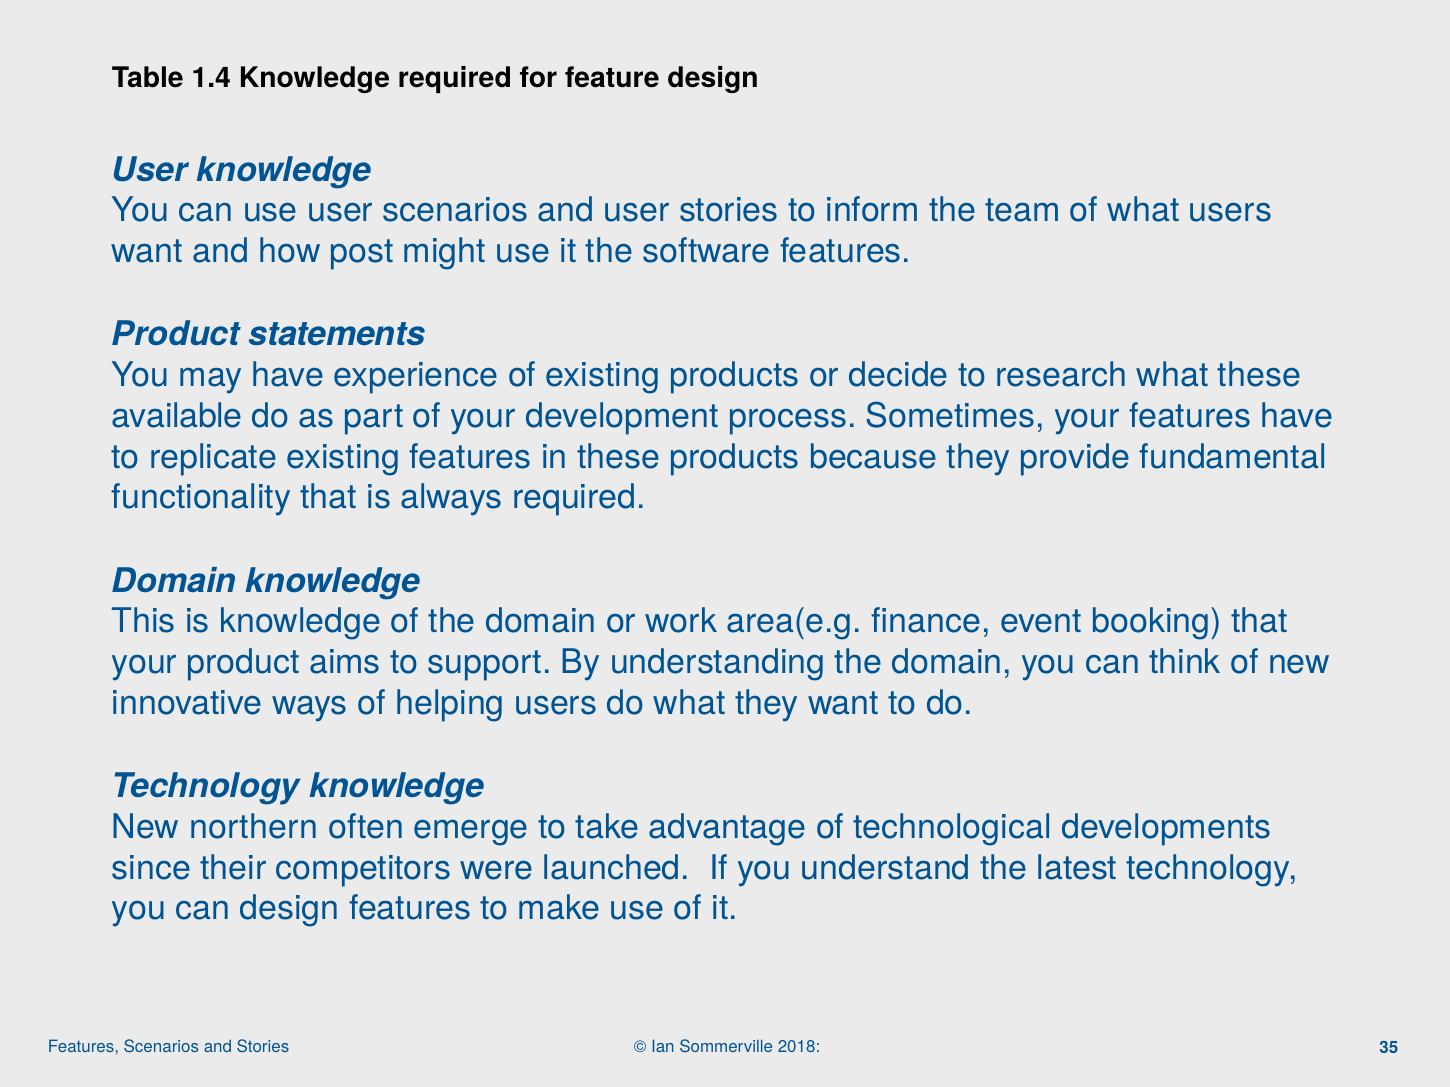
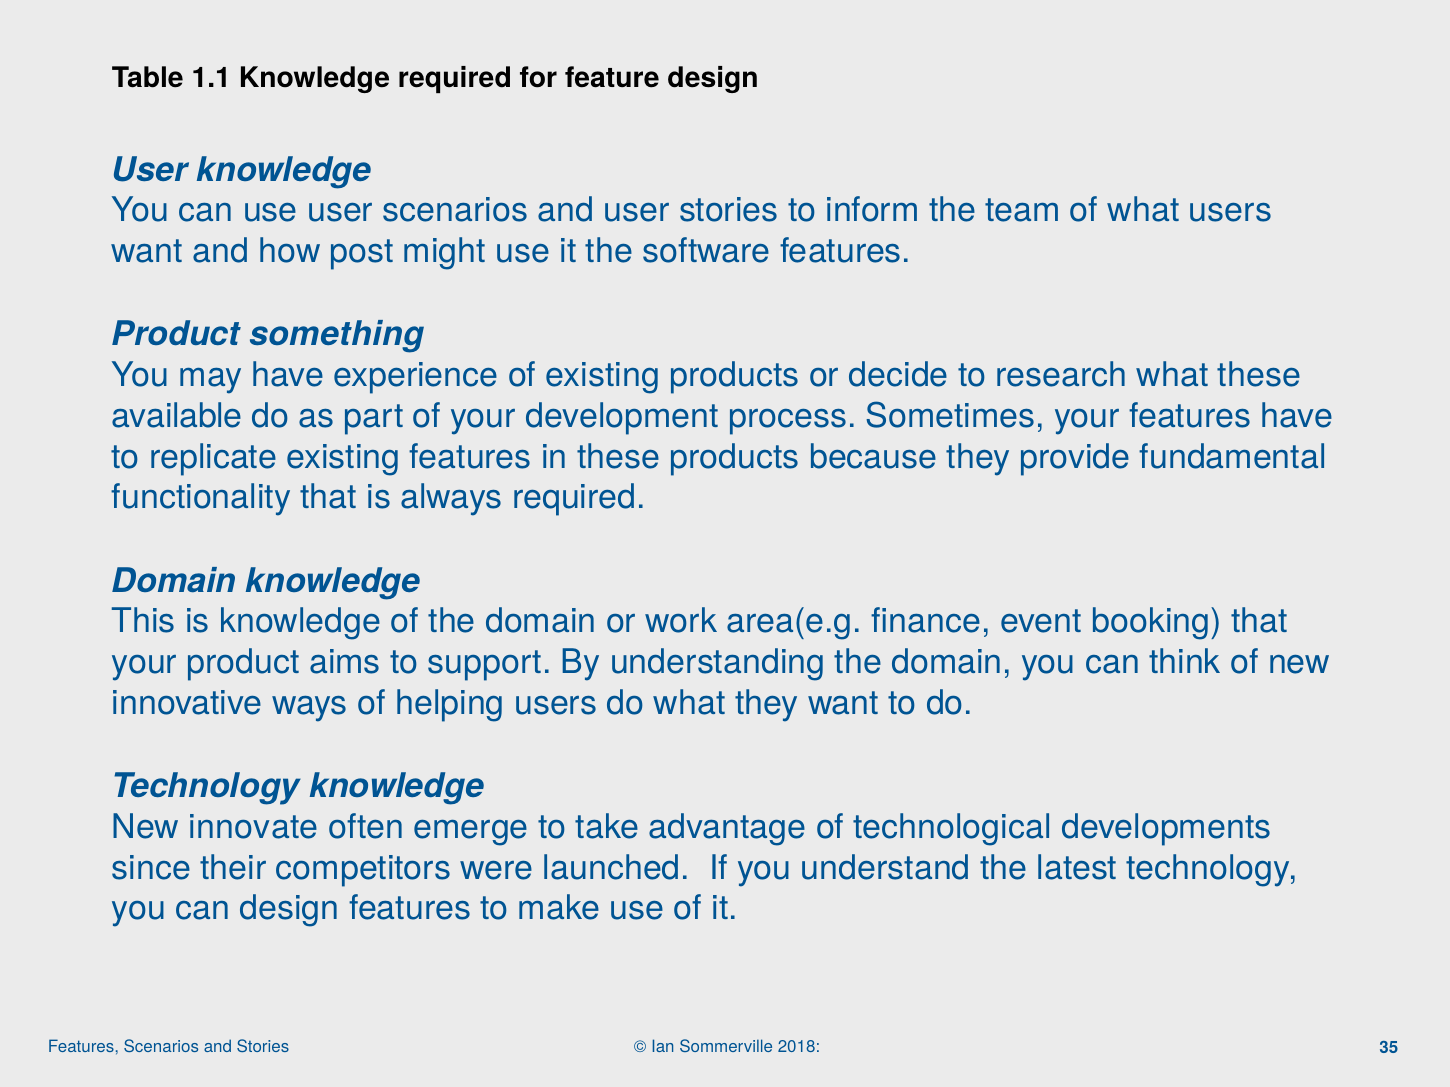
1.4: 1.4 -> 1.1
statements: statements -> something
northern: northern -> innovate
